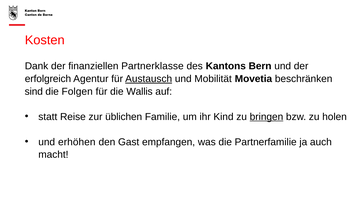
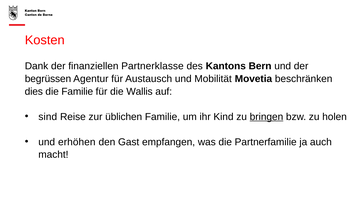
erfolgreich: erfolgreich -> begrüssen
Austausch underline: present -> none
sind: sind -> dies
die Folgen: Folgen -> Familie
statt: statt -> sind
